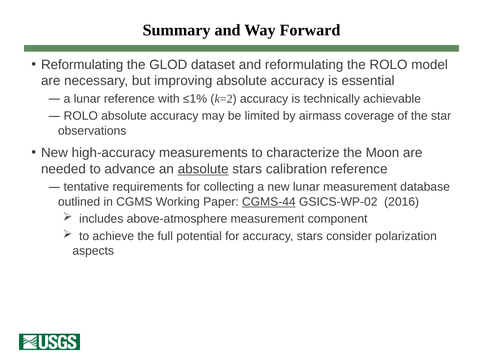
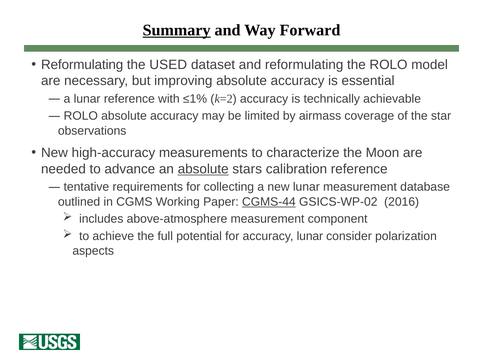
Summary underline: none -> present
GLOD: GLOD -> USED
accuracy stars: stars -> lunar
